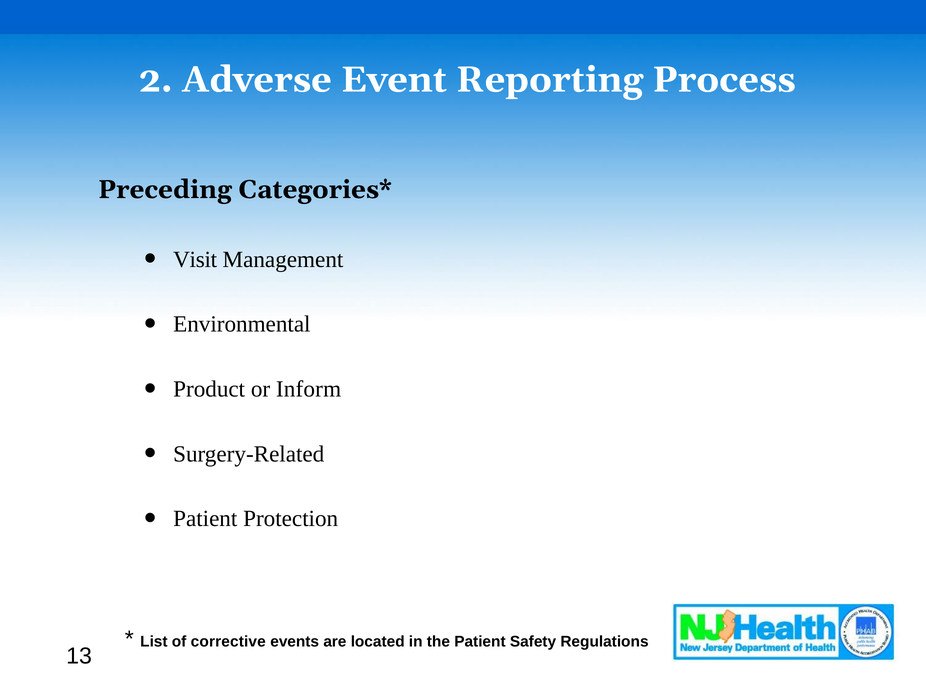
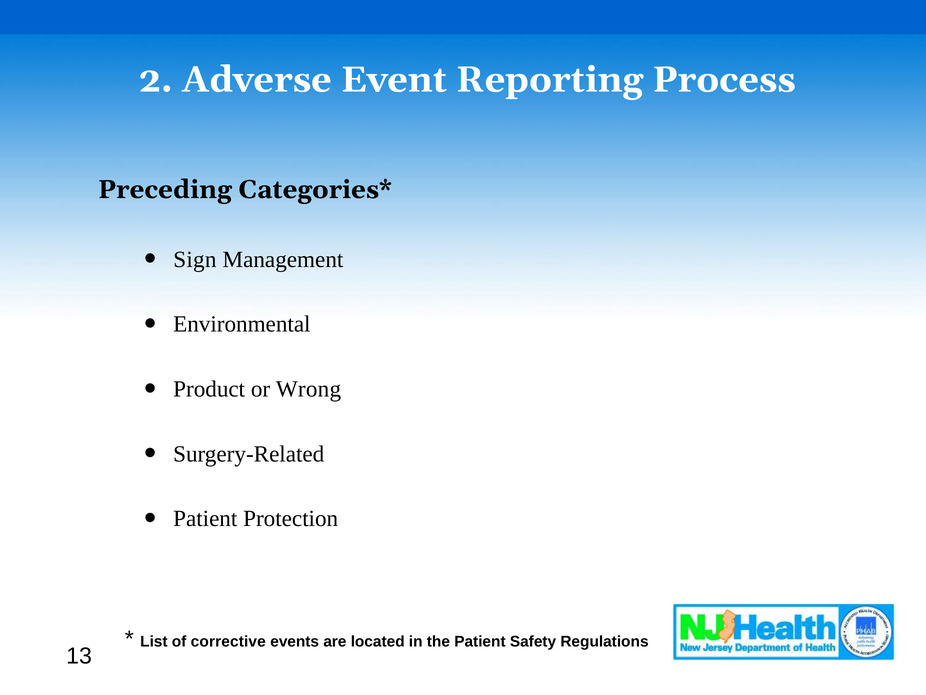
Visit: Visit -> Sign
Inform: Inform -> Wrong
